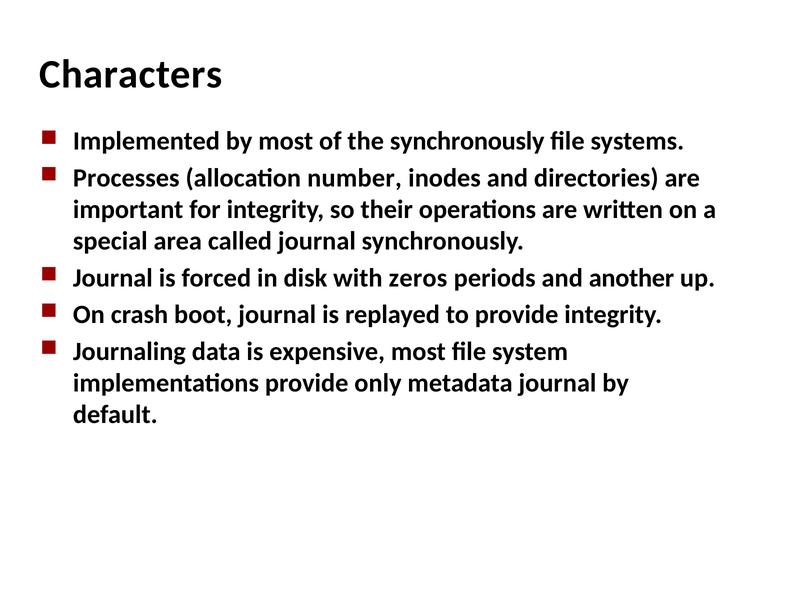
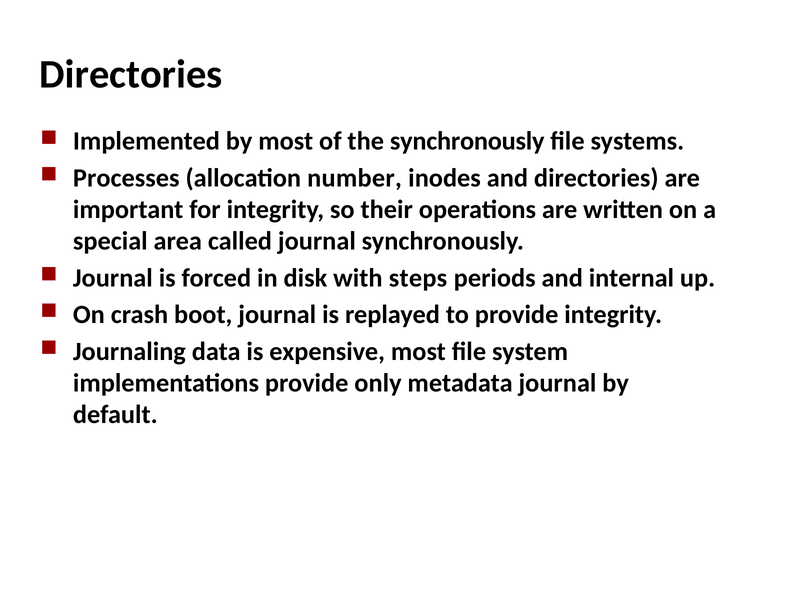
Characters at (131, 75): Characters -> Directories
zeros: zeros -> steps
another: another -> internal
